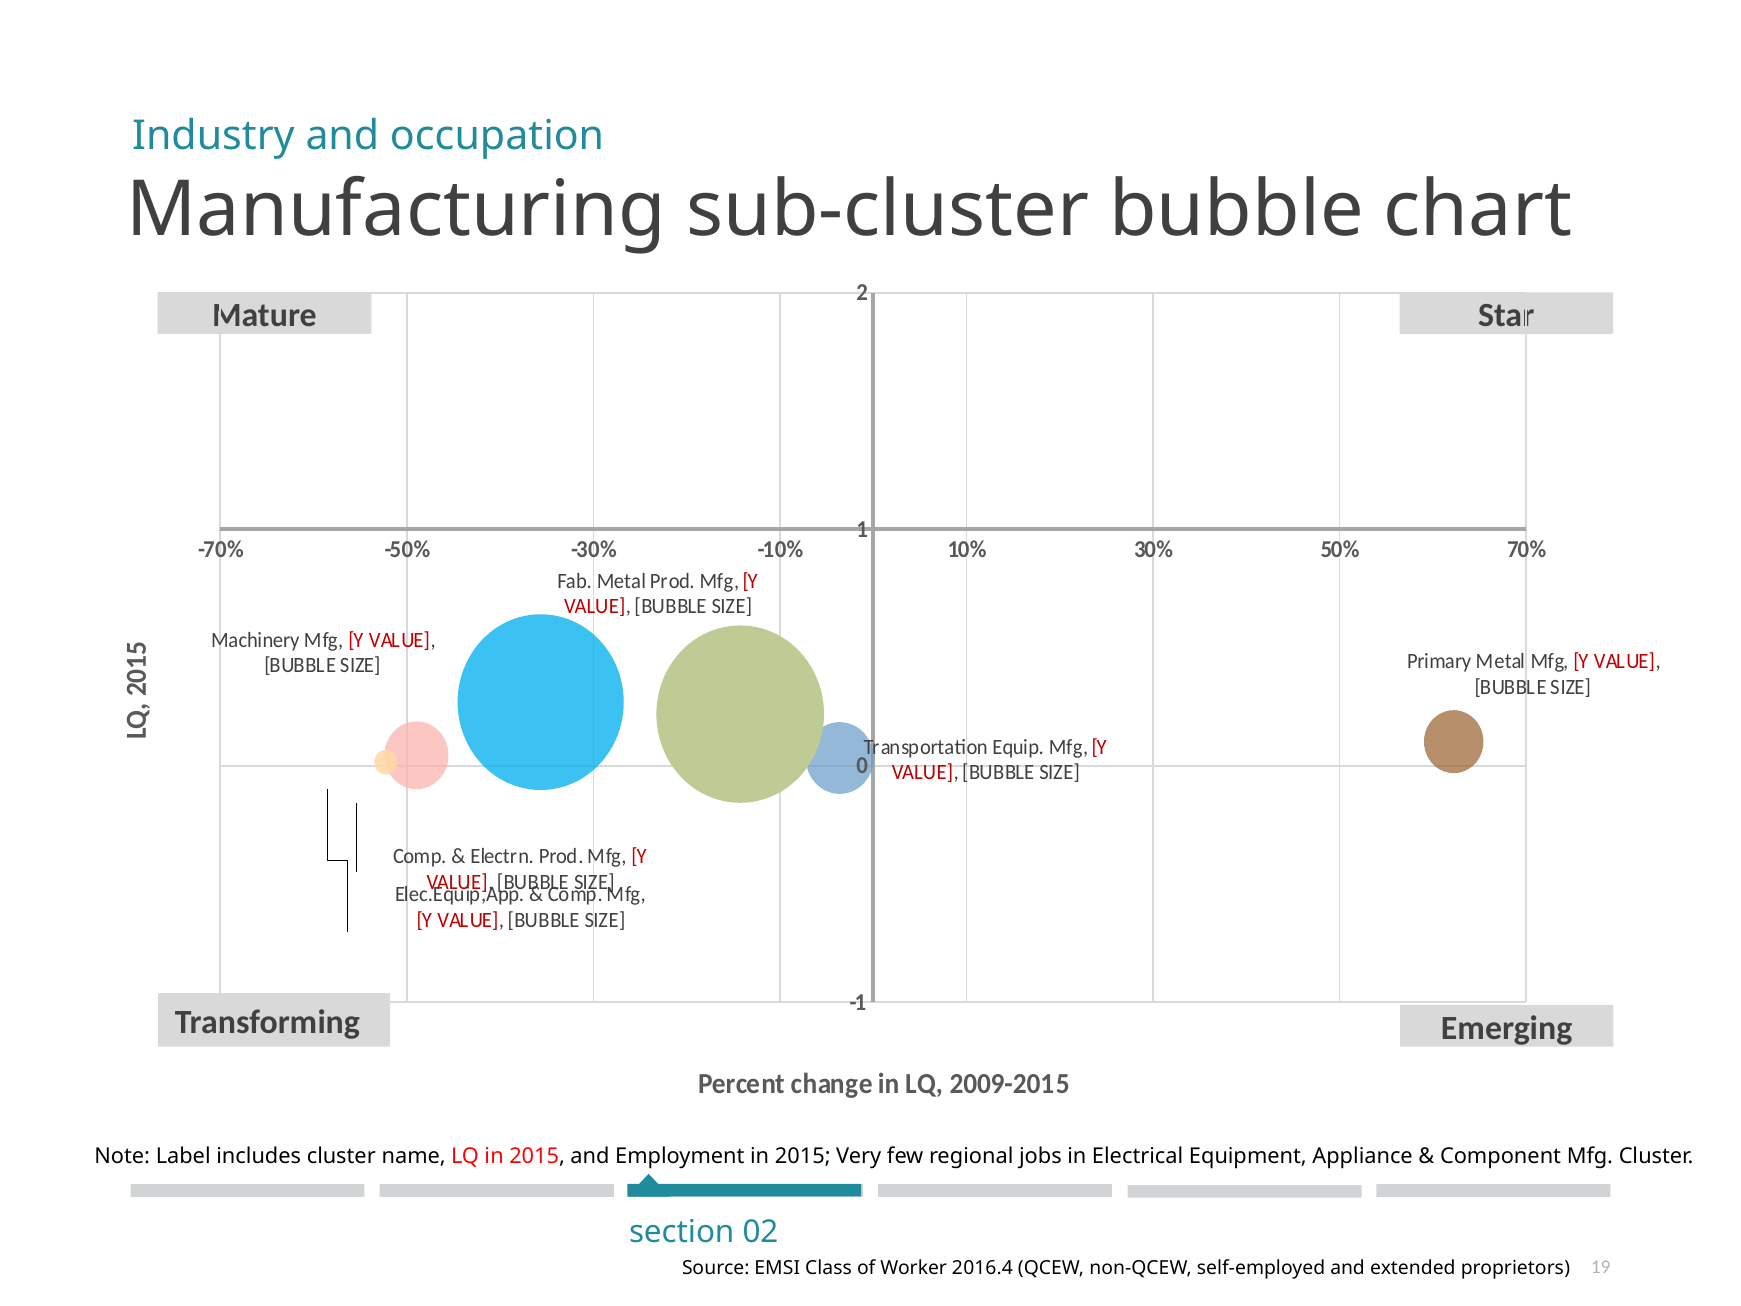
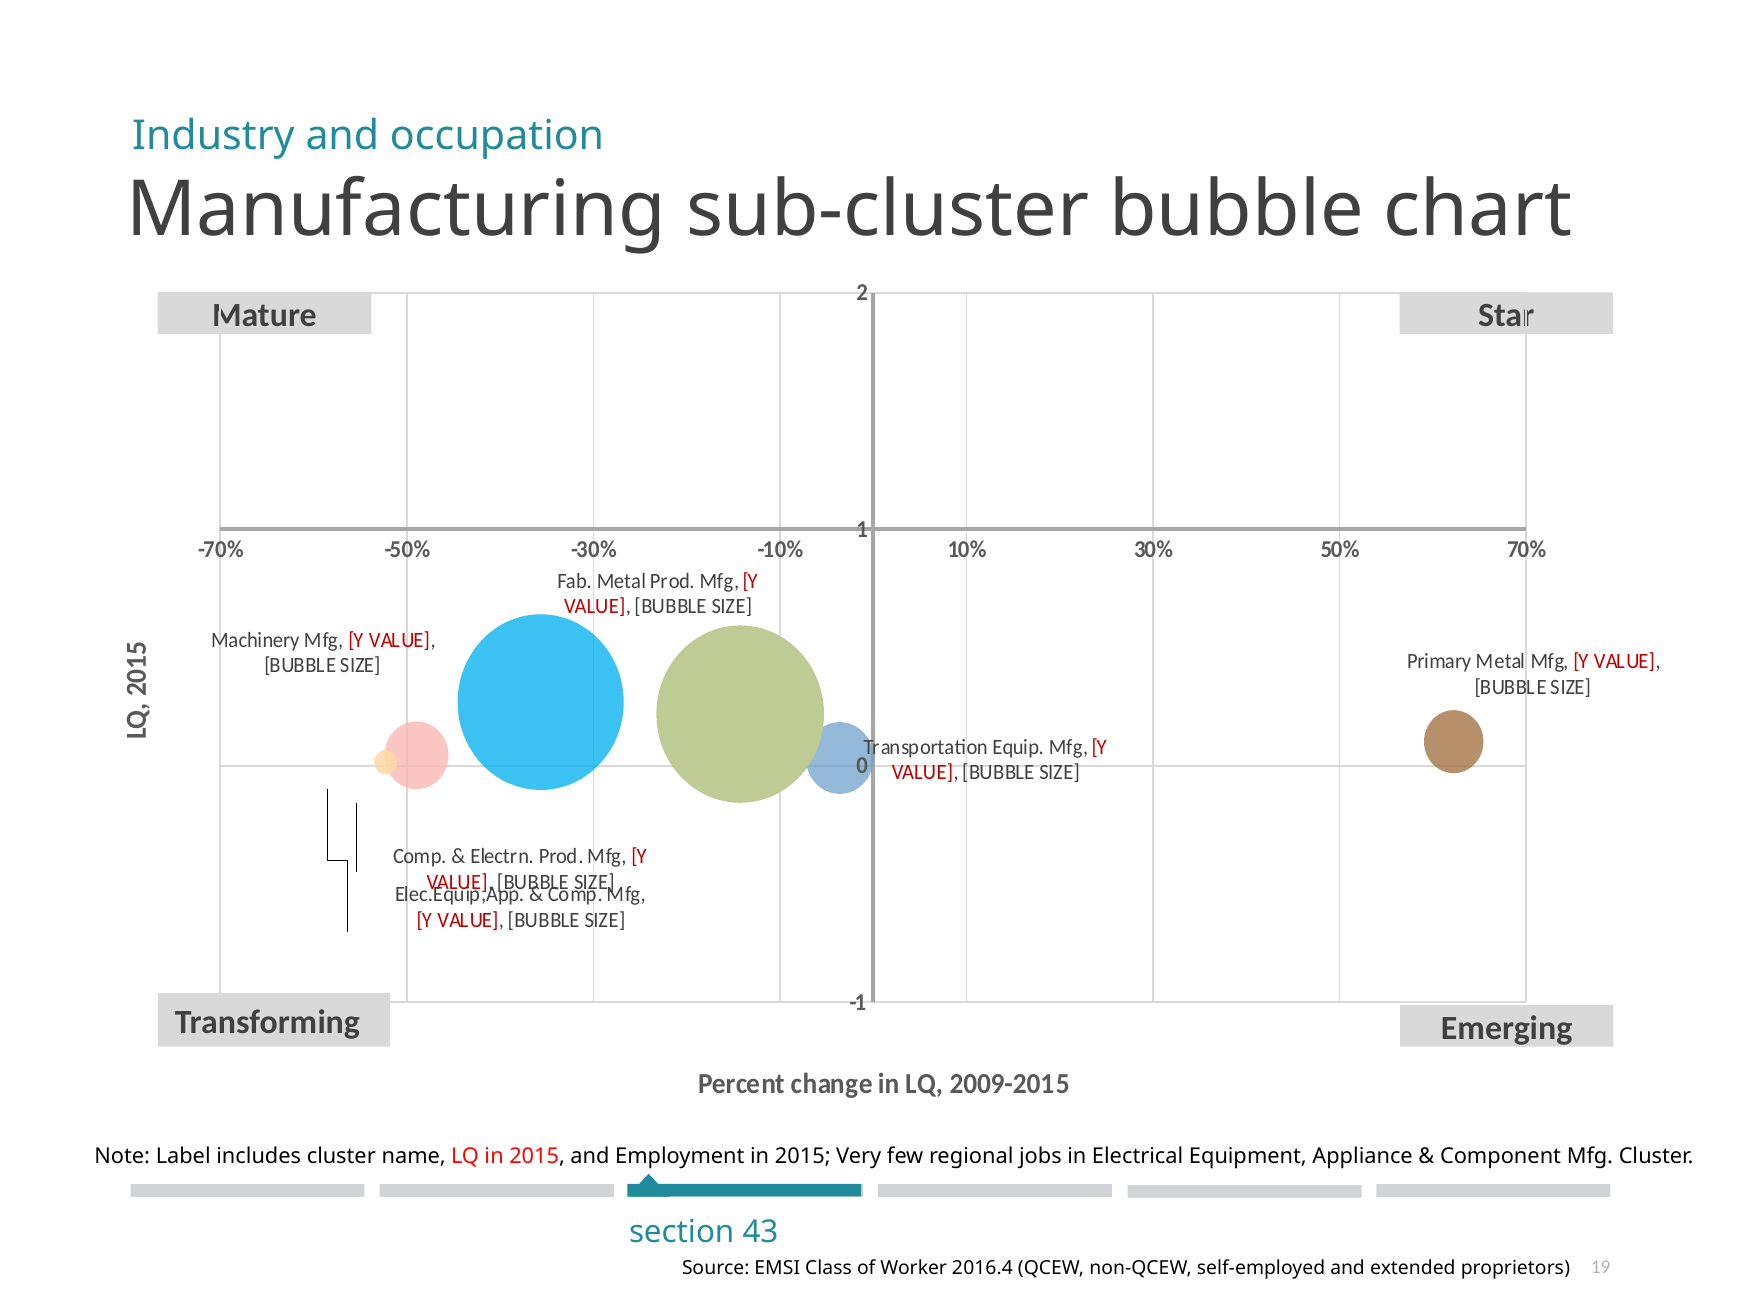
02: 02 -> 43
